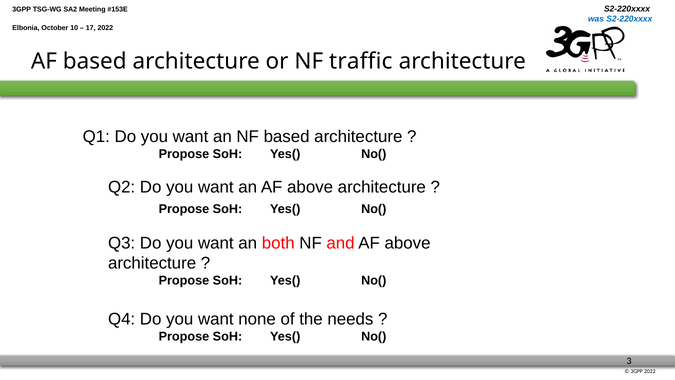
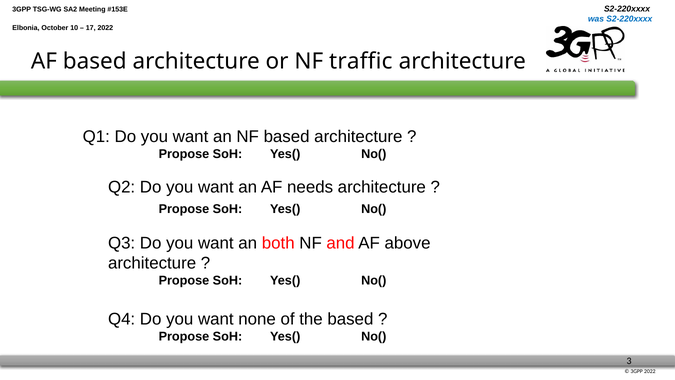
an AF above: above -> needs
the needs: needs -> based
